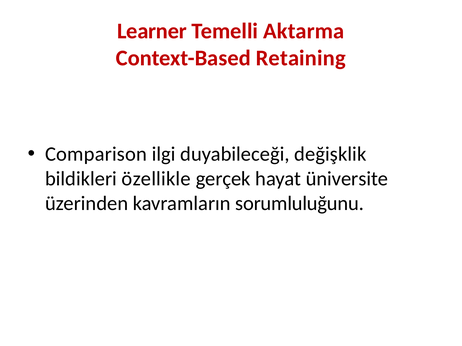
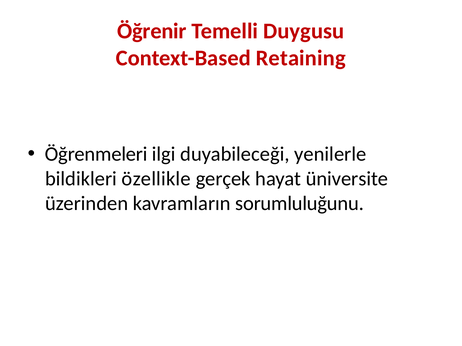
Learner: Learner -> Öğrenir
Aktarma: Aktarma -> Duygusu
Comparison: Comparison -> Öğrenmeleri
değişklik: değişklik -> yenilerle
